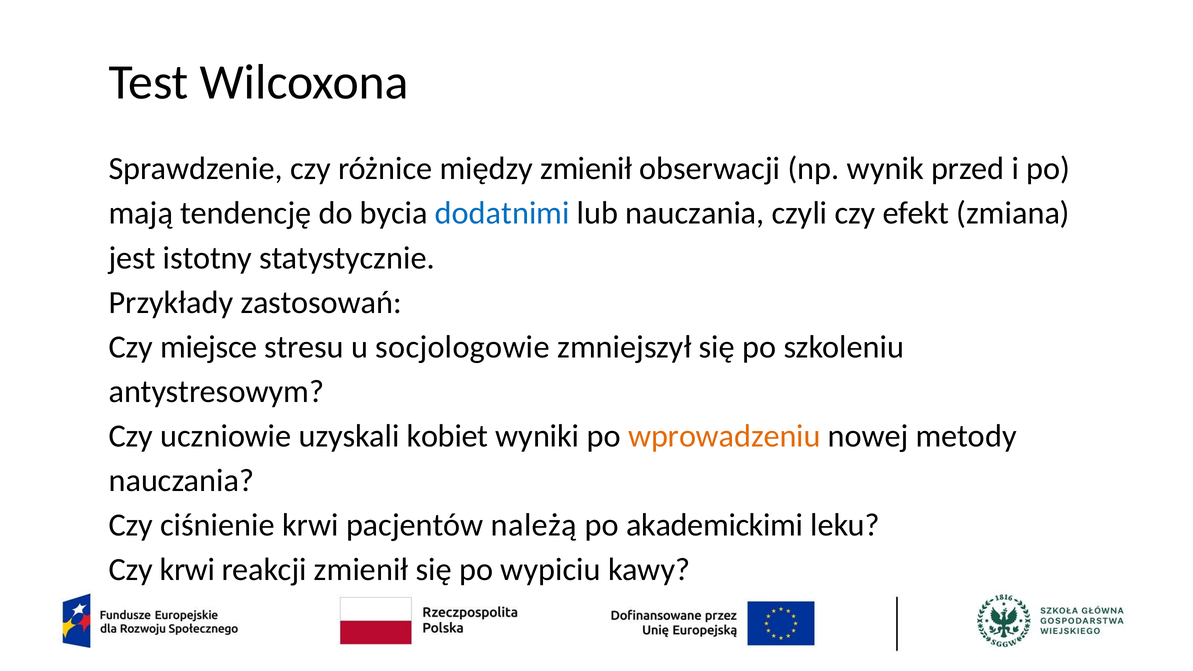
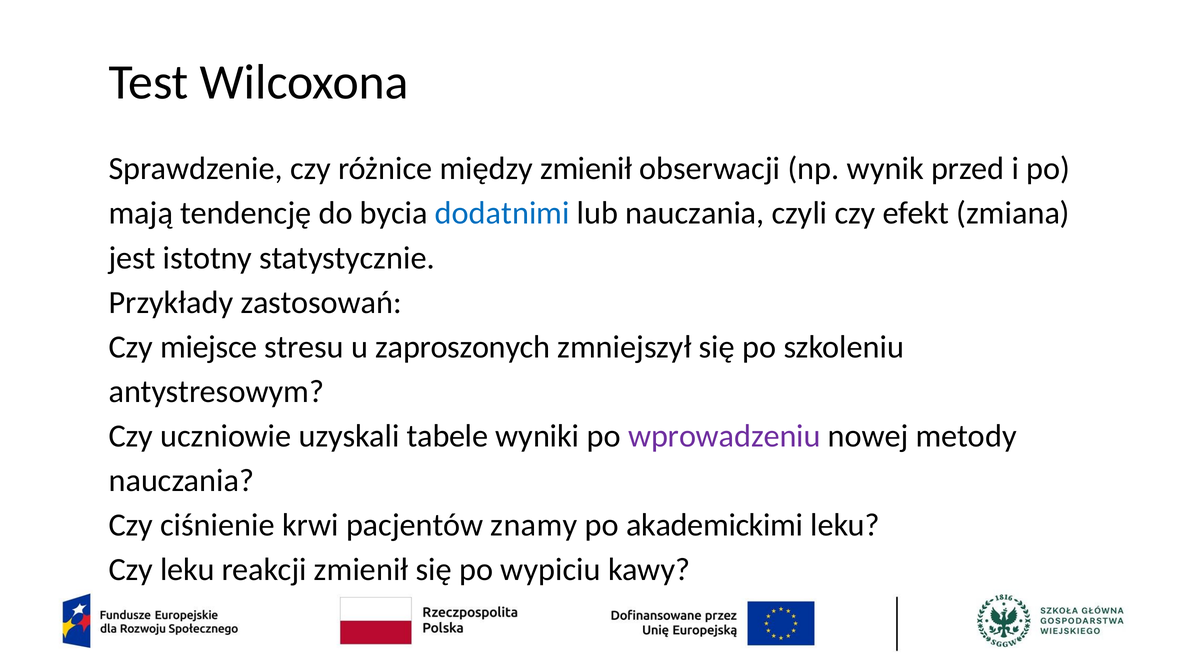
socjologowie: socjologowie -> zaproszonych
kobiet: kobiet -> tabele
wprowadzeniu colour: orange -> purple
należą: należą -> znamy
Czy krwi: krwi -> leku
